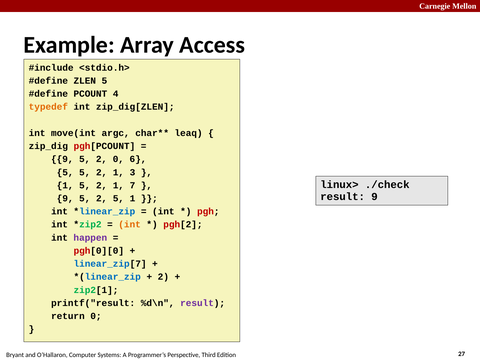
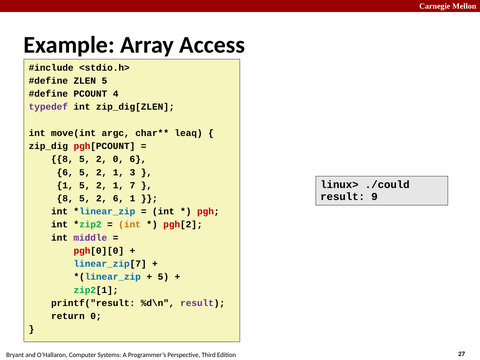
typedef colour: orange -> purple
9 at (62, 159): 9 -> 8
5 at (65, 172): 5 -> 6
./check: ./check -> ./could
9 at (65, 198): 9 -> 8
2 5: 5 -> 6
happen: happen -> middle
2 at (163, 277): 2 -> 5
